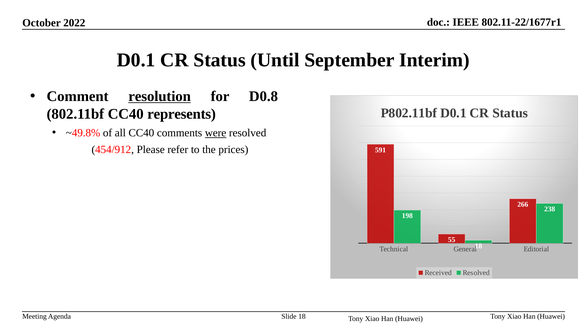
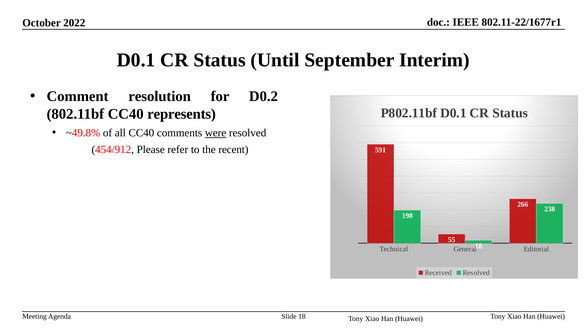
resolution underline: present -> none
D0.8: D0.8 -> D0.2
prices: prices -> recent
